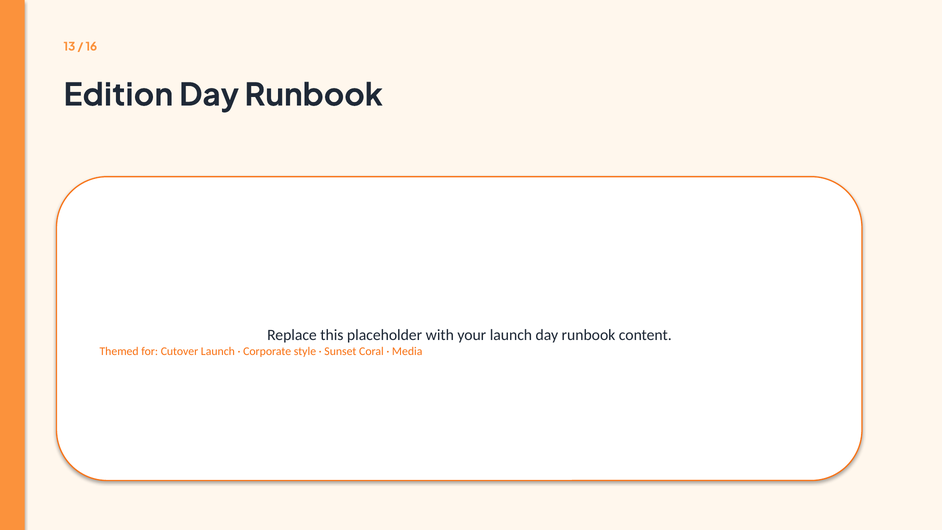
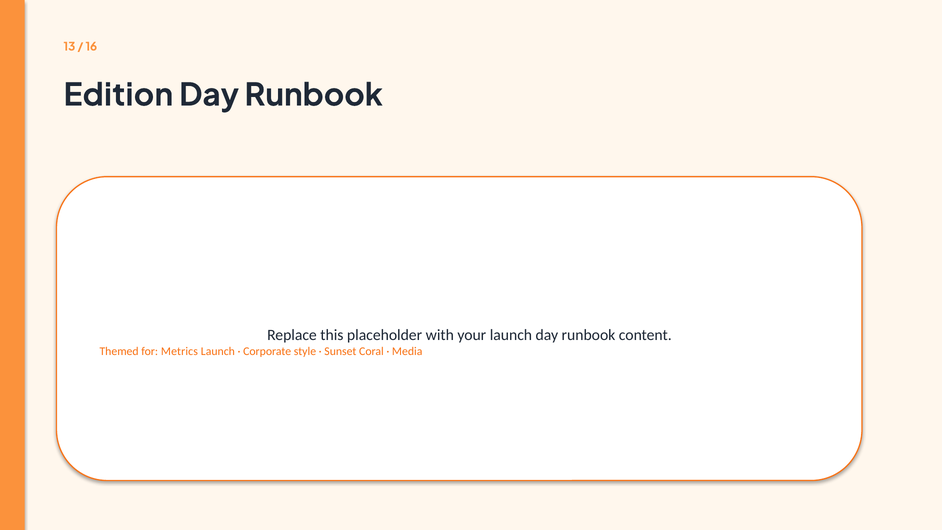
Cutover: Cutover -> Metrics
